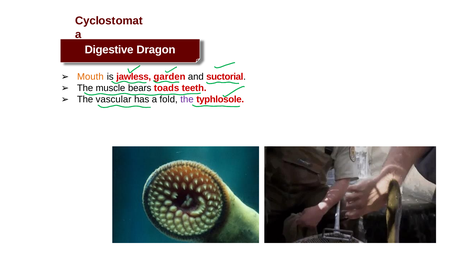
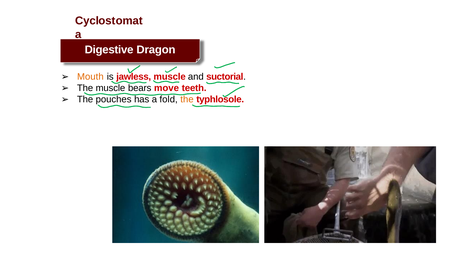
jawless garden: garden -> muscle
toads: toads -> move
vascular: vascular -> pouches
the at (187, 99) colour: purple -> orange
